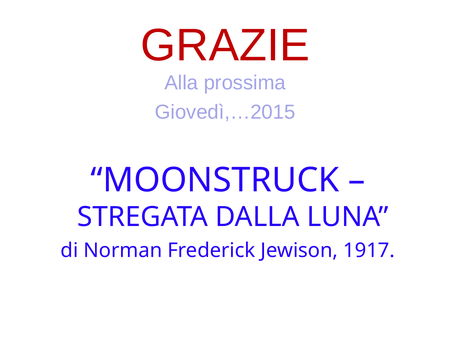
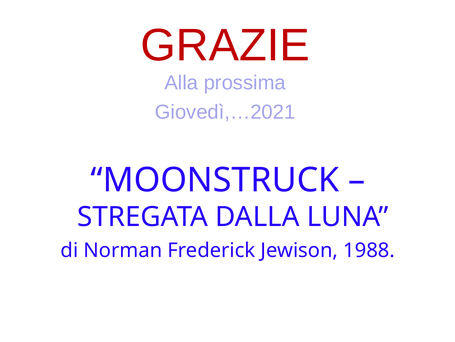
Giovedì,…2015: Giovedì,…2015 -> Giovedì,…2021
1917: 1917 -> 1988
